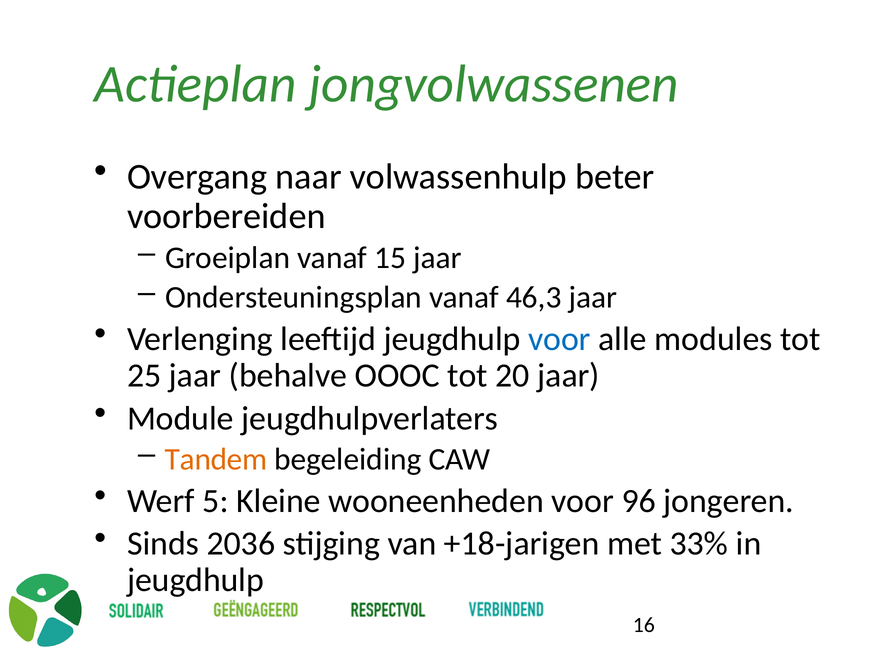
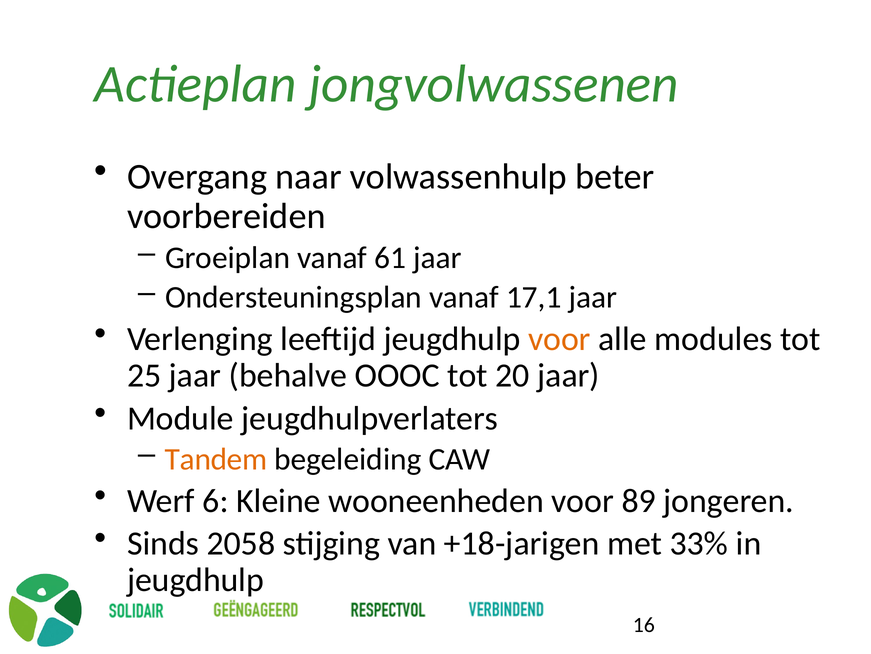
15: 15 -> 61
46,3: 46,3 -> 17,1
voor at (559, 339) colour: blue -> orange
5: 5 -> 6
96: 96 -> 89
2036: 2036 -> 2058
